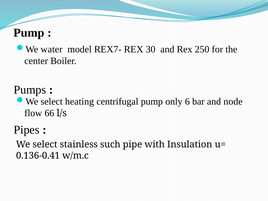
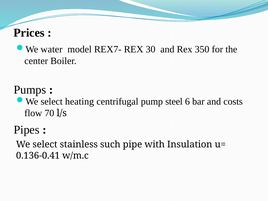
Pump at (29, 33): Pump -> Prices
250: 250 -> 350
only: only -> steel
node: node -> costs
66: 66 -> 70
